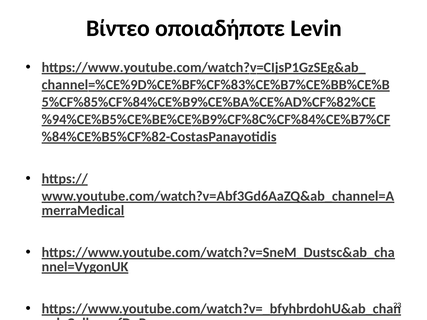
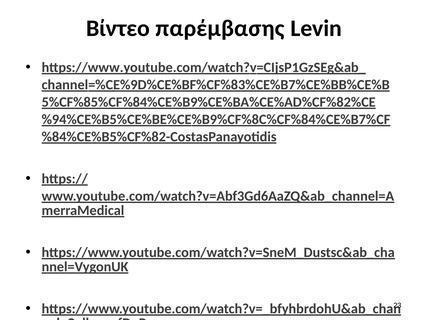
οποιαδήποτε: οποιαδήποτε -> παρέμβασης
